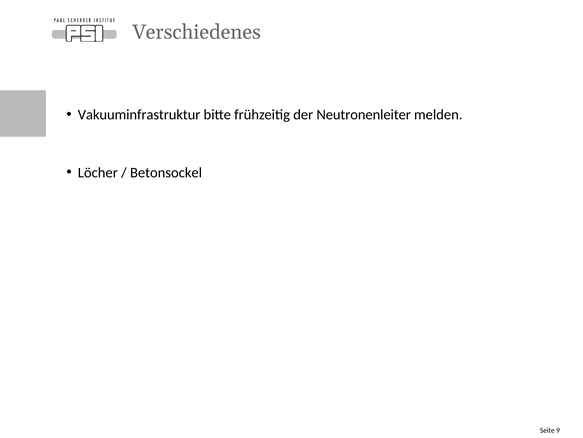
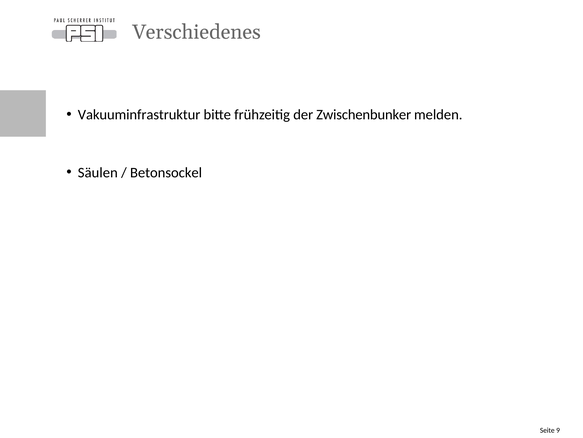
Neutronenleiter: Neutronenleiter -> Zwischenbunker
Löcher: Löcher -> Säulen
